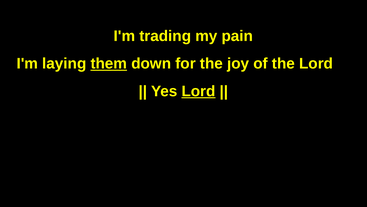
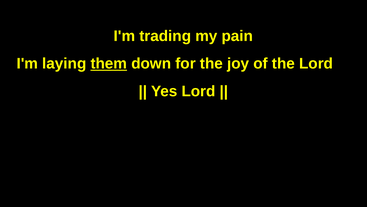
Lord at (199, 91) underline: present -> none
